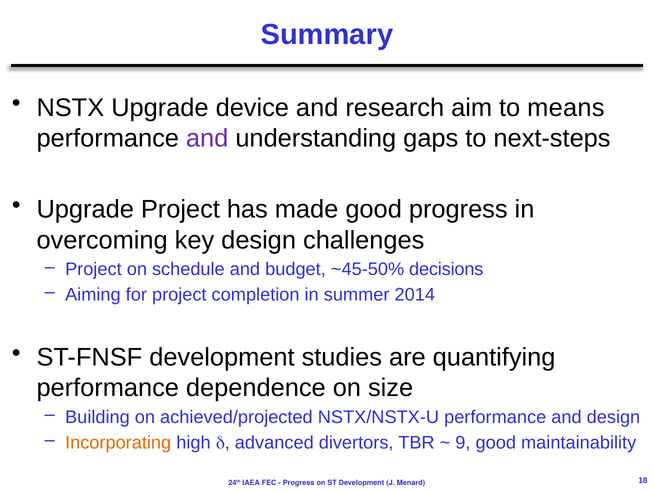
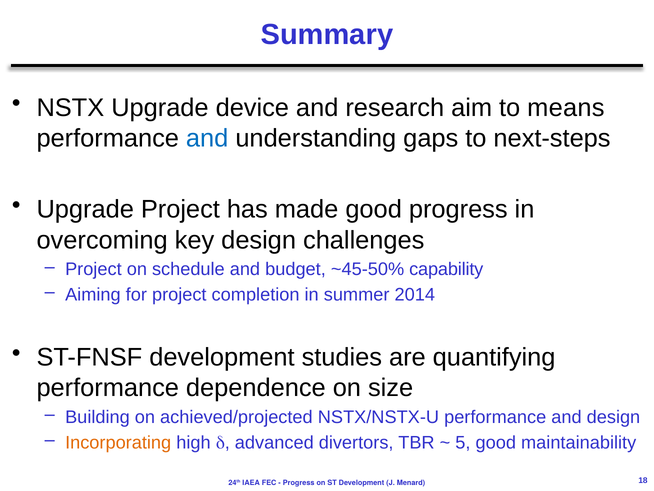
and at (207, 138) colour: purple -> blue
decisions: decisions -> capability
9: 9 -> 5
